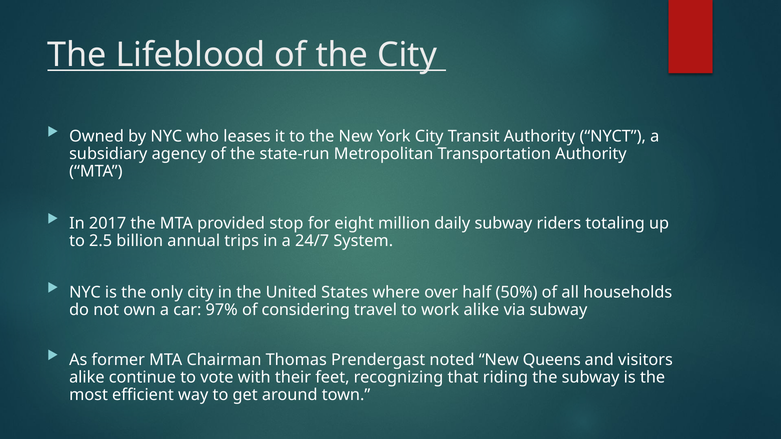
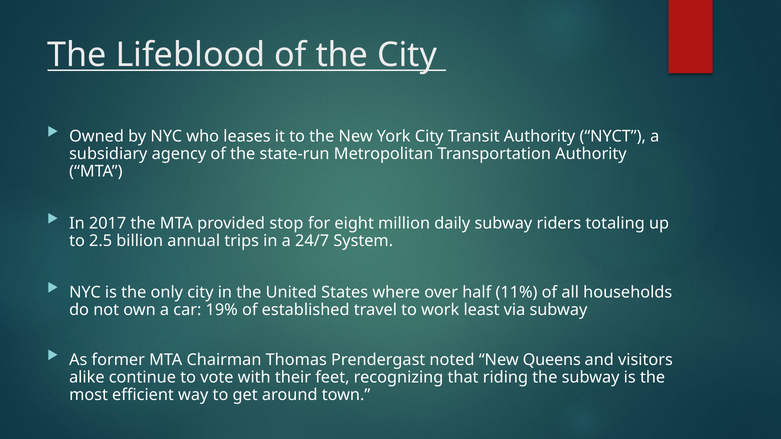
50%: 50% -> 11%
97%: 97% -> 19%
considering: considering -> established
work alike: alike -> least
